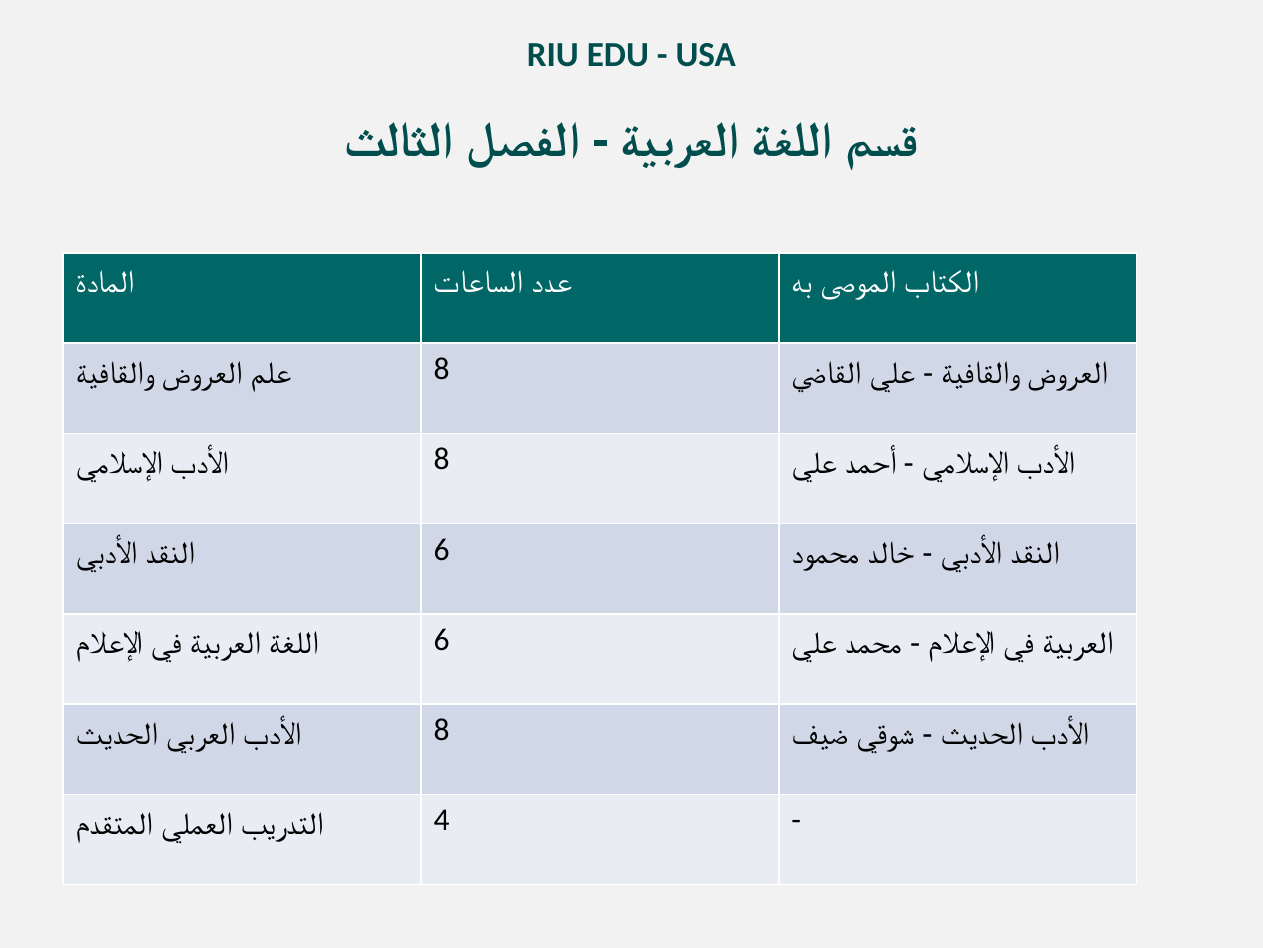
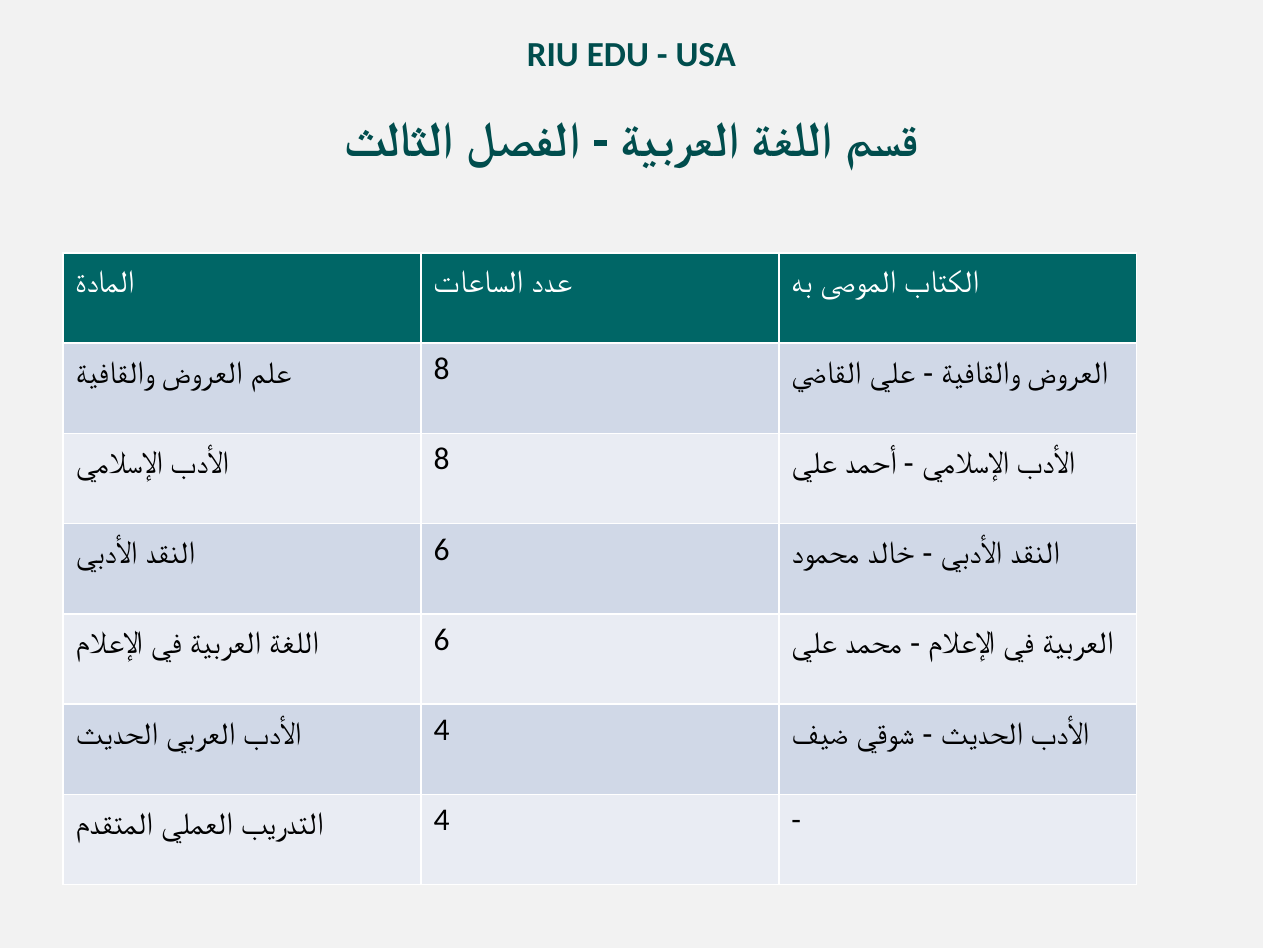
8 at (442, 730): 8 -> 4
